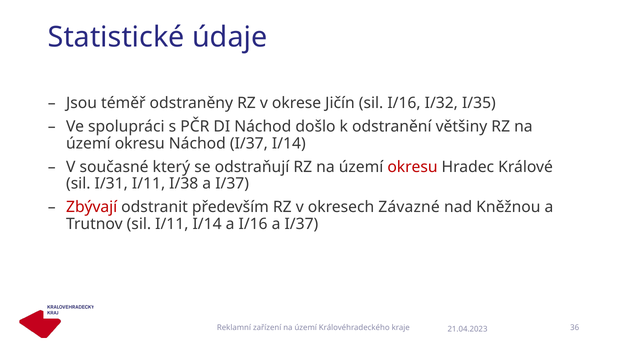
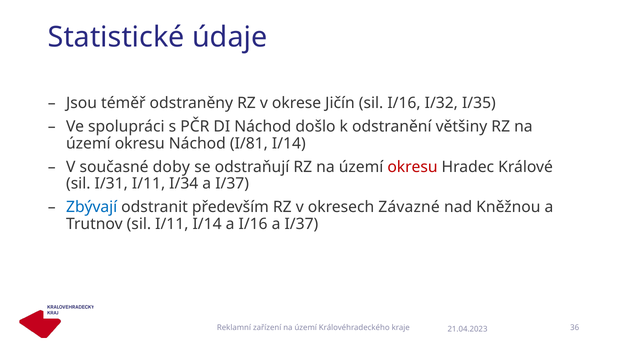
Náchod I/37: I/37 -> I/81
který: který -> doby
I/38: I/38 -> I/34
Zbývají colour: red -> blue
